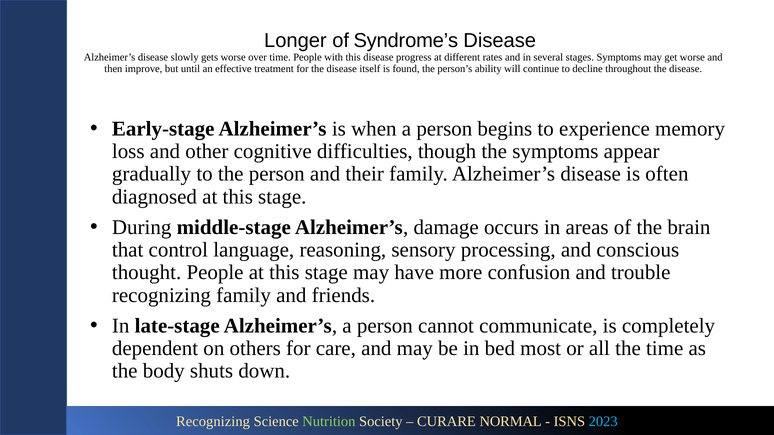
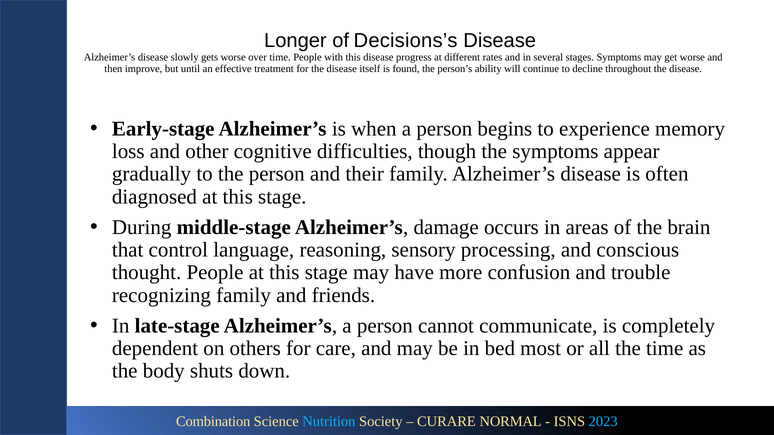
Syndrome’s: Syndrome’s -> Decisions’s
Recognizing at (213, 422): Recognizing -> Combination
Nutrition colour: light green -> light blue
